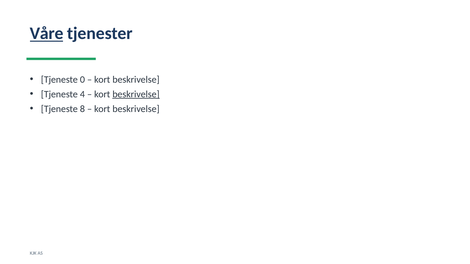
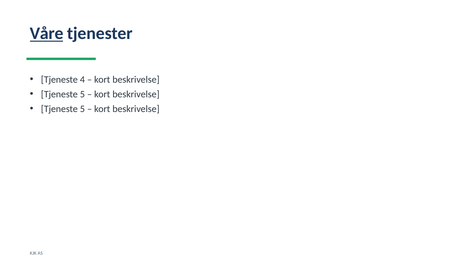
0: 0 -> 4
4 at (82, 94): 4 -> 5
beskrivelse at (136, 94) underline: present -> none
8 at (82, 109): 8 -> 5
